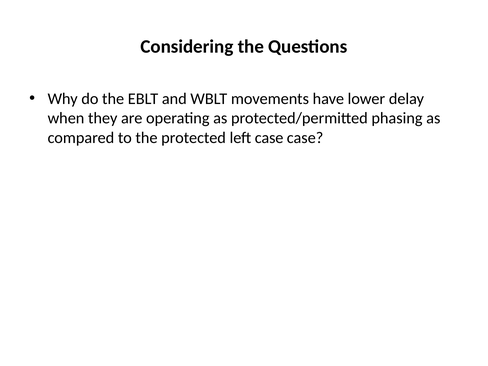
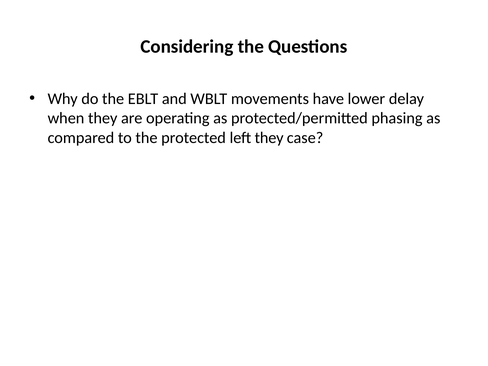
left case: case -> they
